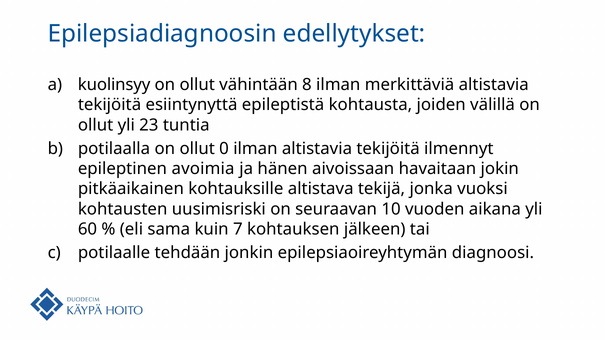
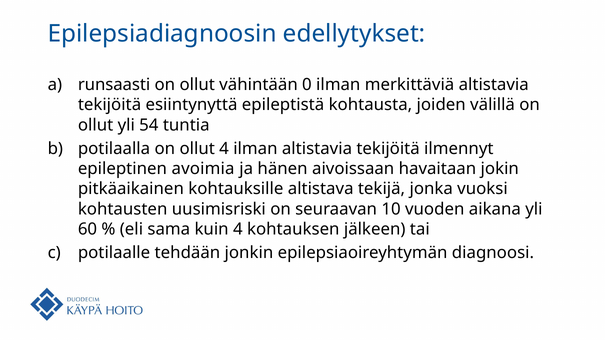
kuolinsyy: kuolinsyy -> runsaasti
8: 8 -> 0
23: 23 -> 54
ollut 0: 0 -> 4
kuin 7: 7 -> 4
